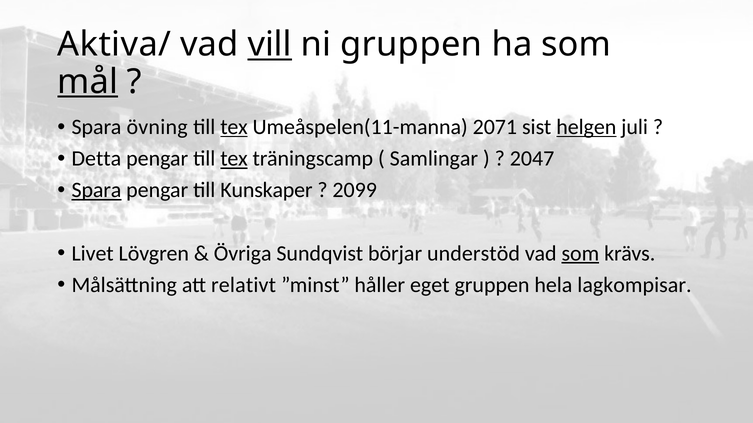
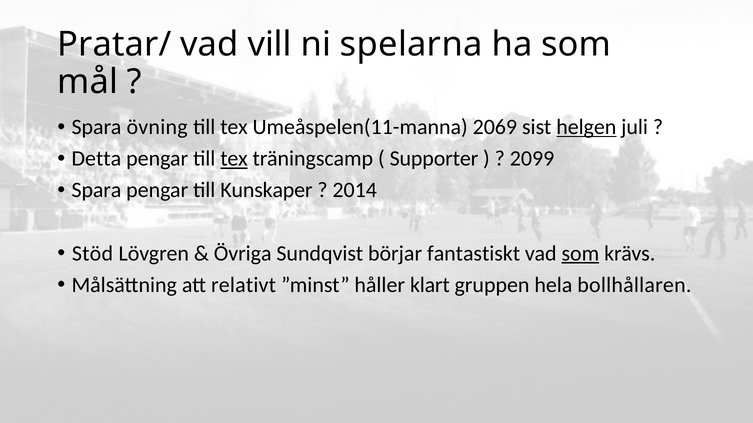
Aktiva/: Aktiva/ -> Pratar/
vill underline: present -> none
ni gruppen: gruppen -> spelarna
mål underline: present -> none
tex at (234, 127) underline: present -> none
2071: 2071 -> 2069
Samlingar: Samlingar -> Supporter
2047: 2047 -> 2099
Spara at (96, 190) underline: present -> none
2099: 2099 -> 2014
Livet: Livet -> Stöd
understöd: understöd -> fantastiskt
eget: eget -> klart
lagkompisar: lagkompisar -> bollhållaren
